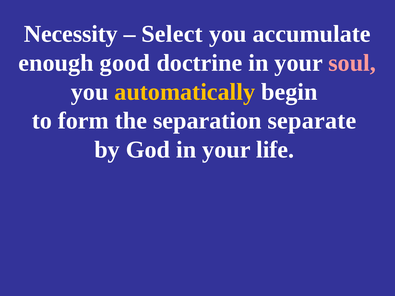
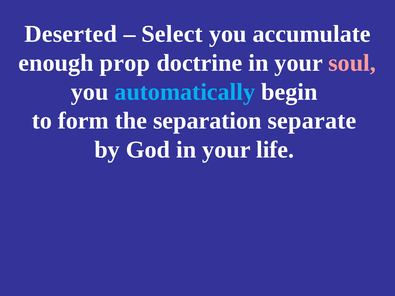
Necessity: Necessity -> Deserted
good: good -> prop
automatically colour: yellow -> light blue
